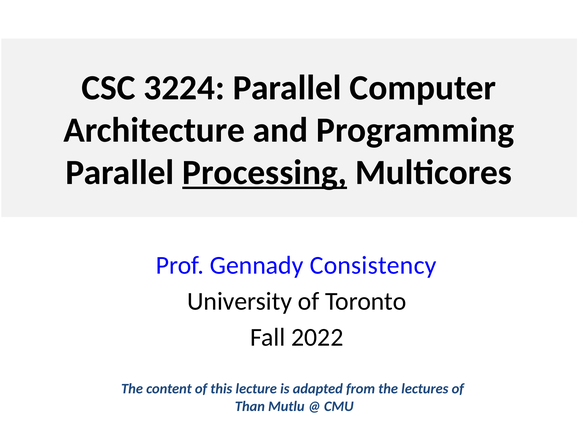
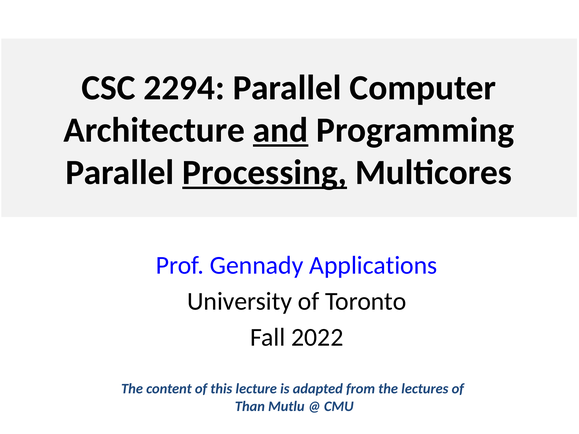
3224: 3224 -> 2294
and underline: none -> present
Consistency: Consistency -> Applications
